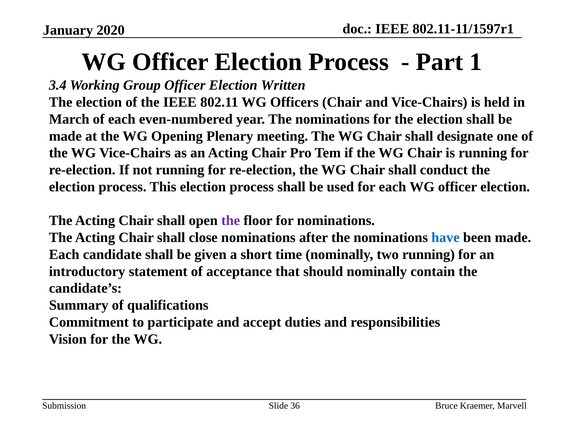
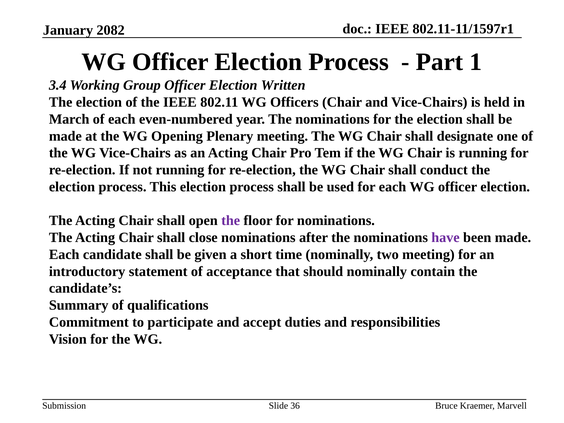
2020: 2020 -> 2082
have colour: blue -> purple
two running: running -> meeting
